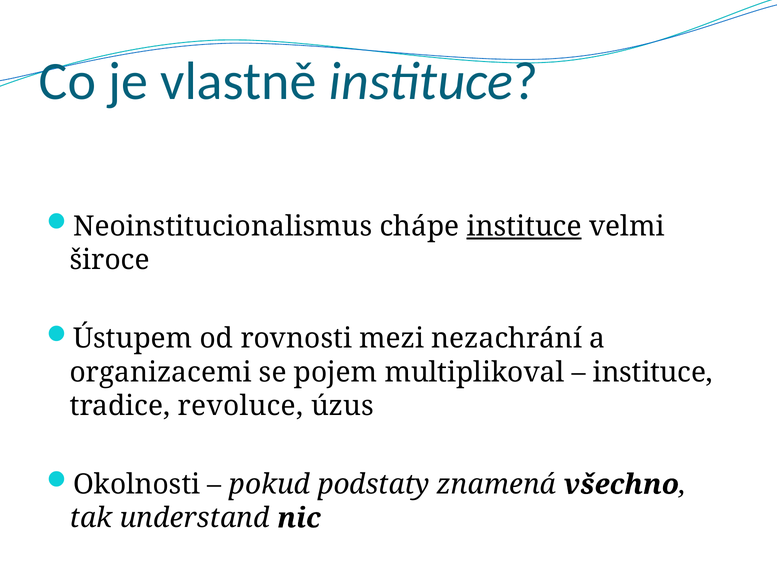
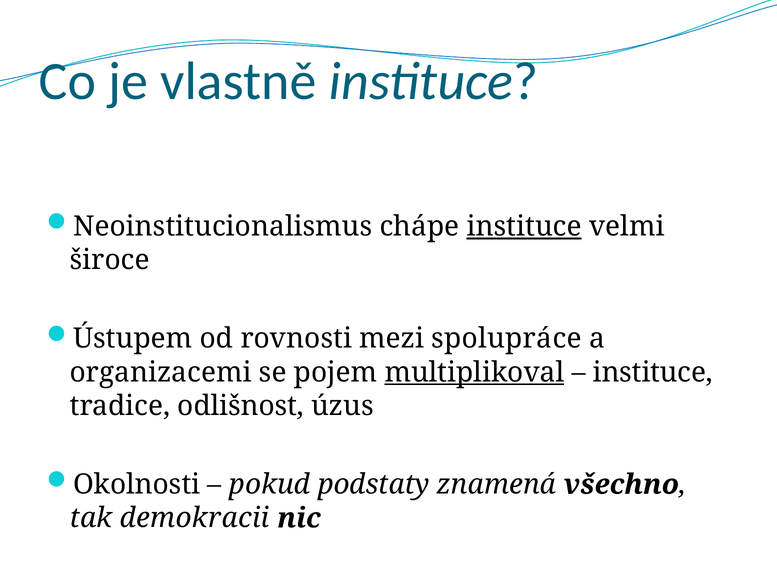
nezachrání: nezachrání -> spolupráce
multiplikoval underline: none -> present
revoluce: revoluce -> odlišnost
understand: understand -> demokracii
